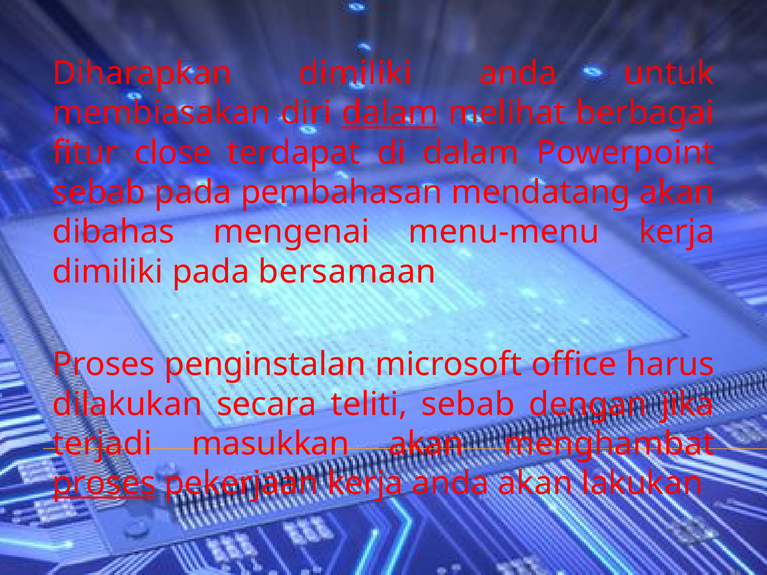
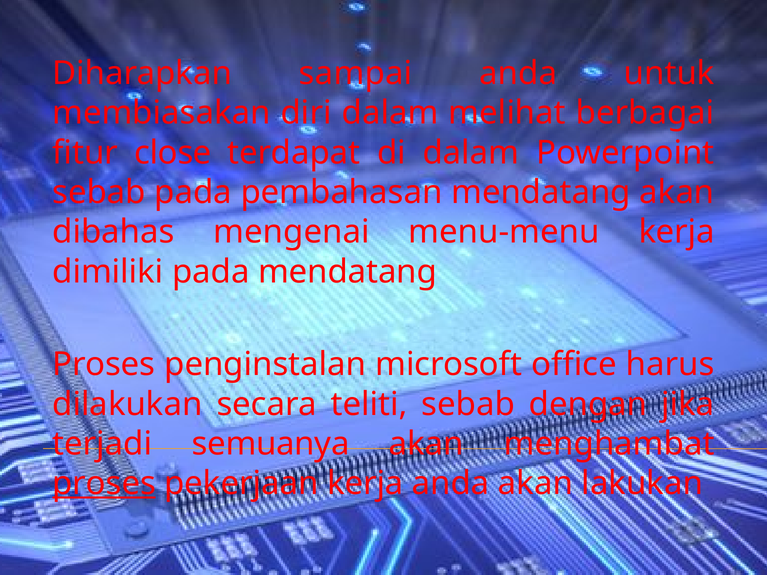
Diharapkan dimiliki: dimiliki -> sampai
dalam at (390, 113) underline: present -> none
pada bersamaan: bersamaan -> mendatang
masukkan: masukkan -> semuanya
